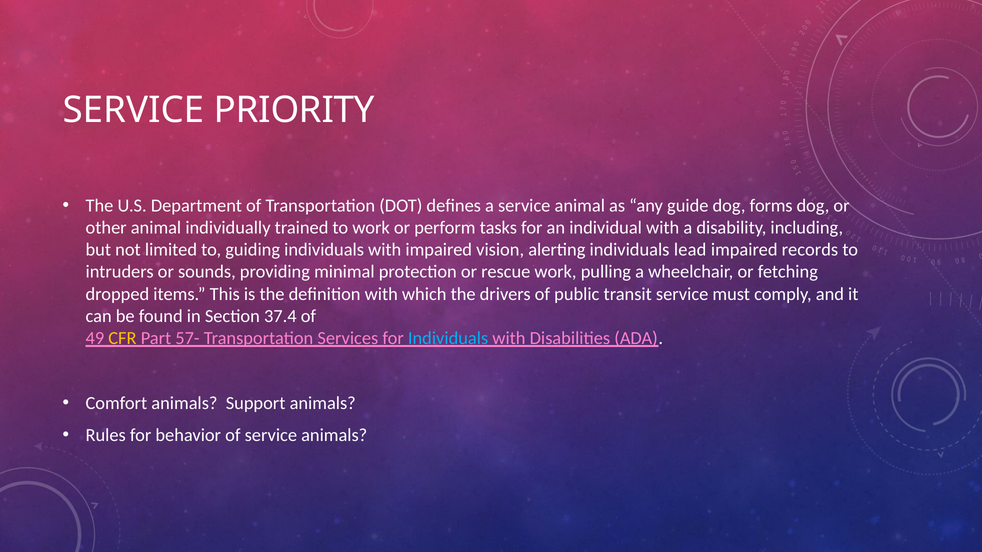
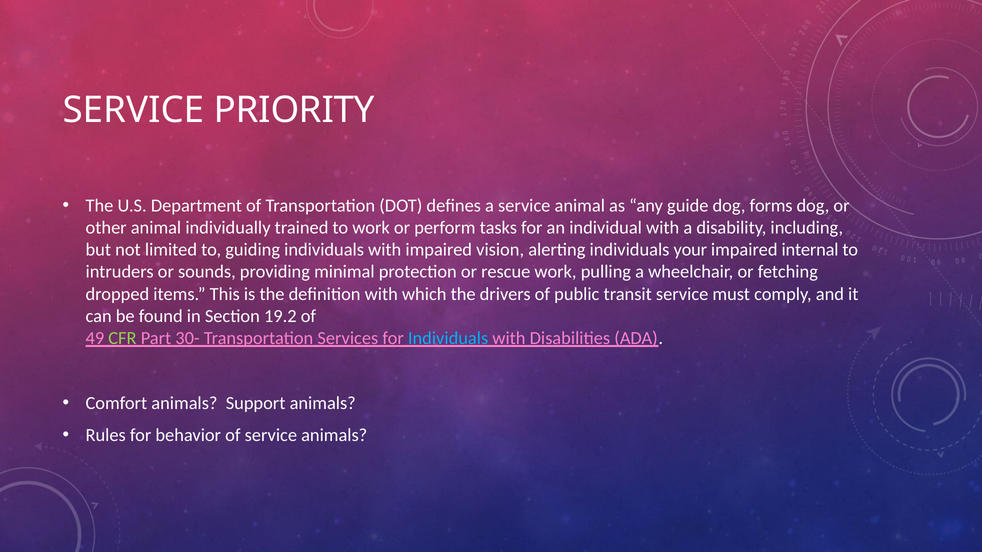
lead: lead -> your
records: records -> internal
37.4: 37.4 -> 19.2
CFR colour: yellow -> light green
57-: 57- -> 30-
